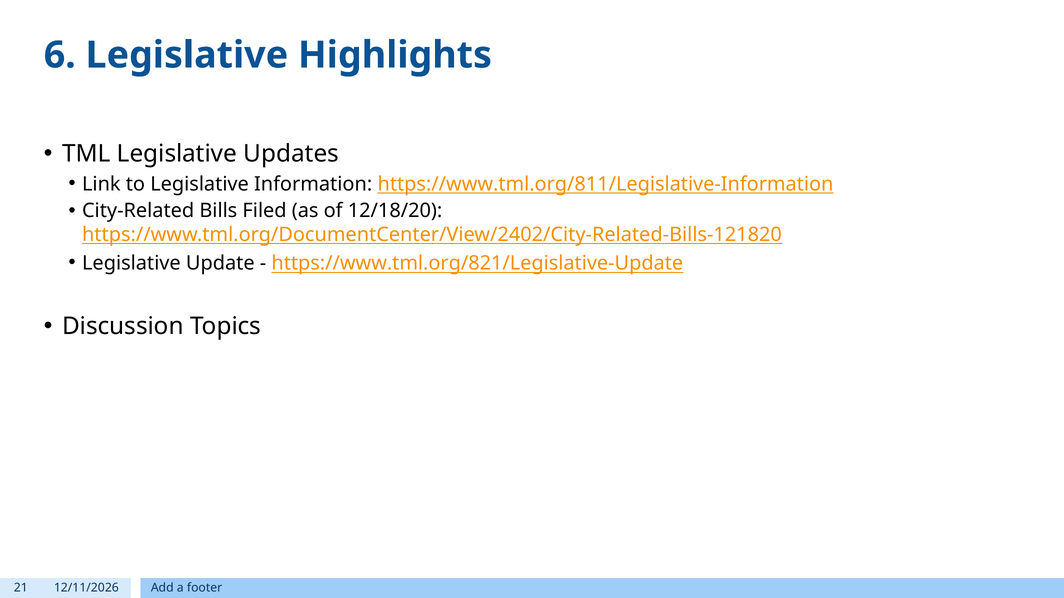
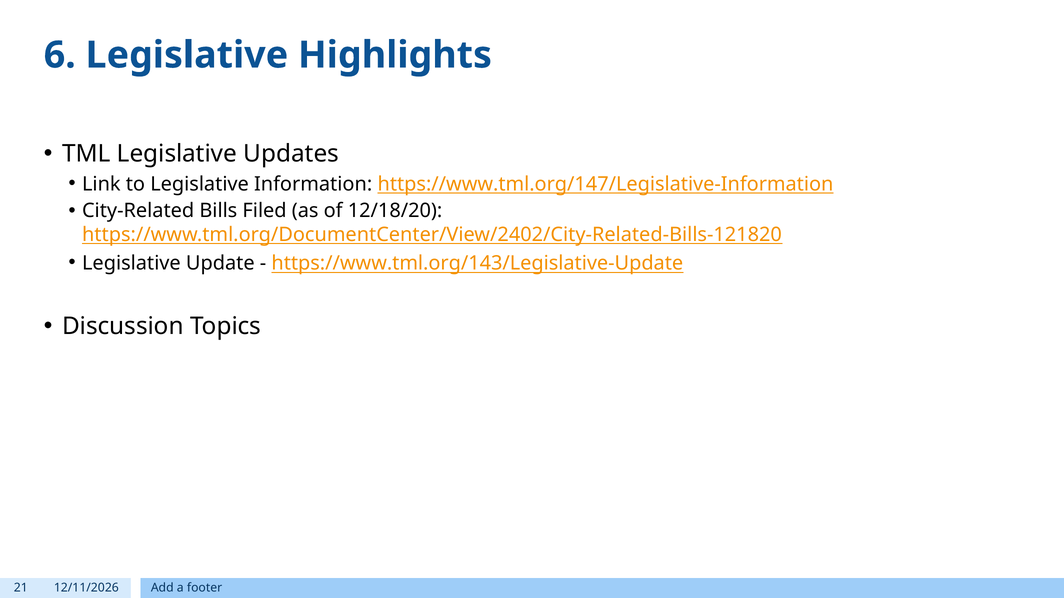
https://www.tml.org/811/Legislative-Information: https://www.tml.org/811/Legislative-Information -> https://www.tml.org/147/Legislative-Information
https://www.tml.org/821/Legislative-Update: https://www.tml.org/821/Legislative-Update -> https://www.tml.org/143/Legislative-Update
